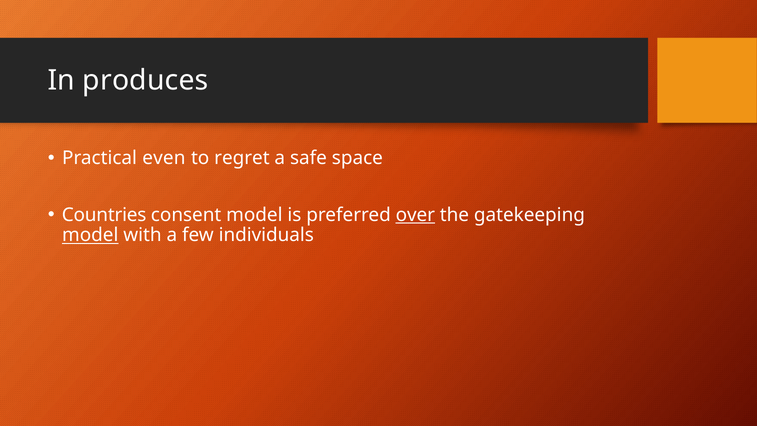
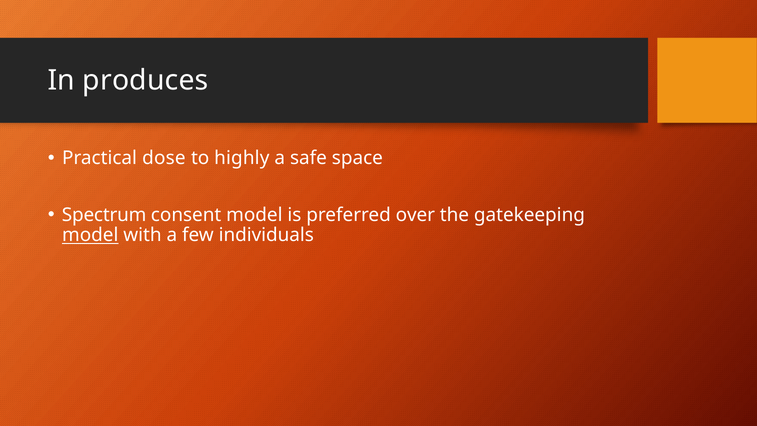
even: even -> dose
regret: regret -> highly
Countries: Countries -> Spectrum
over underline: present -> none
